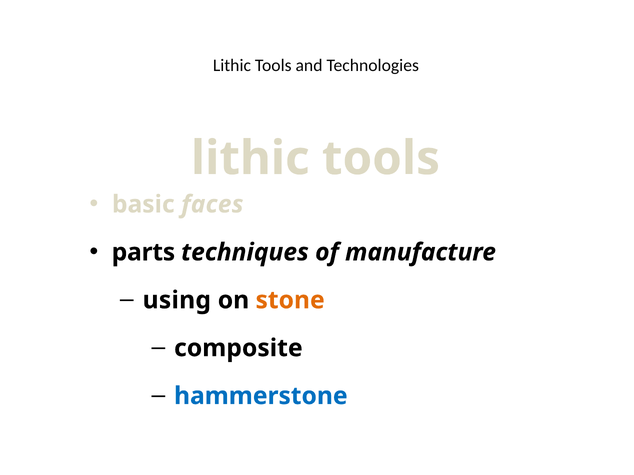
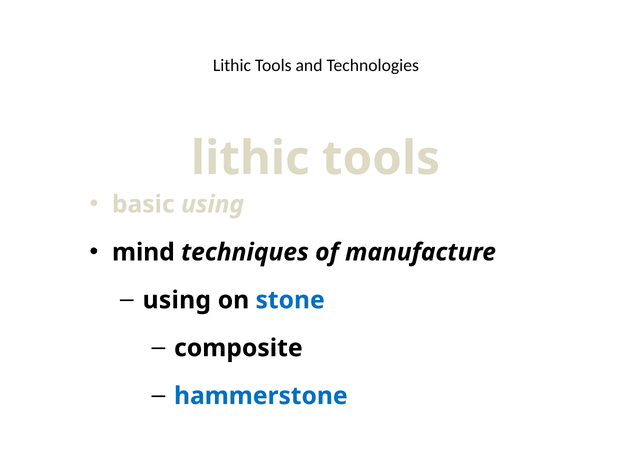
basic faces: faces -> using
parts: parts -> mind
stone colour: orange -> blue
